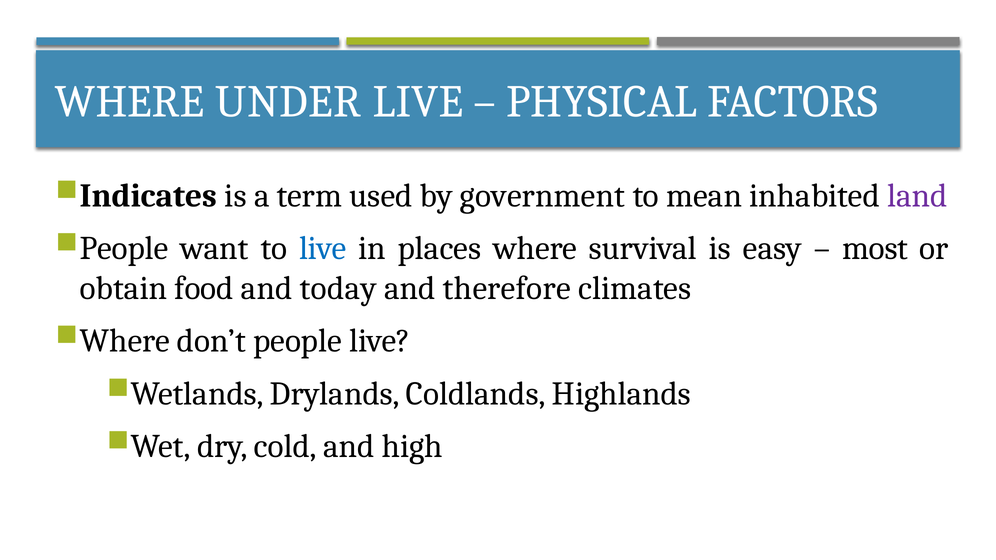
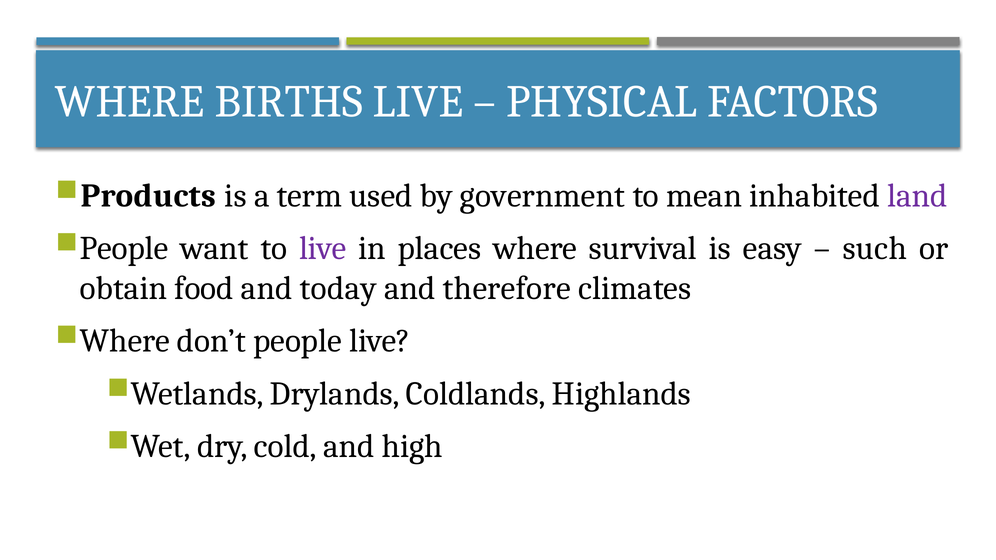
UNDER: UNDER -> BIRTHS
Indicates: Indicates -> Products
live at (323, 248) colour: blue -> purple
most: most -> such
